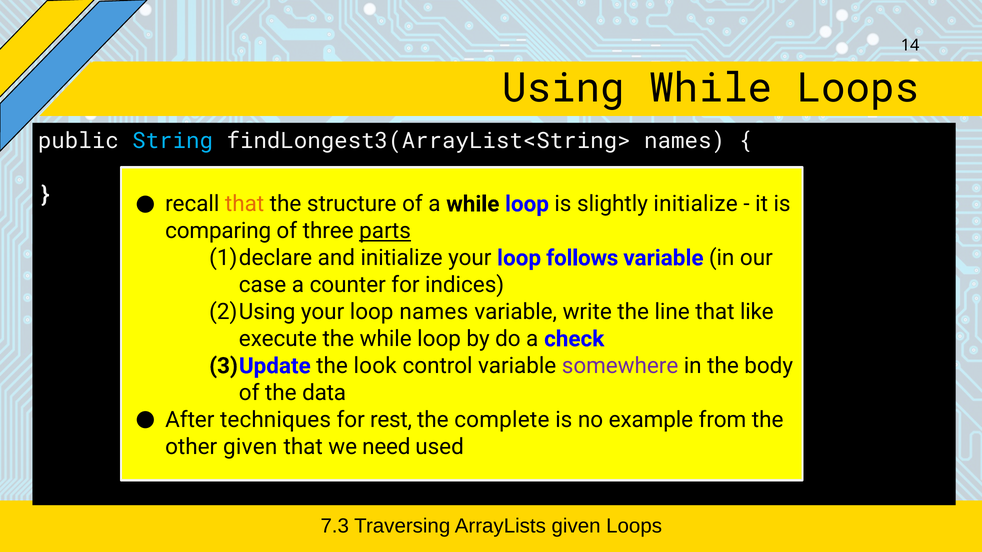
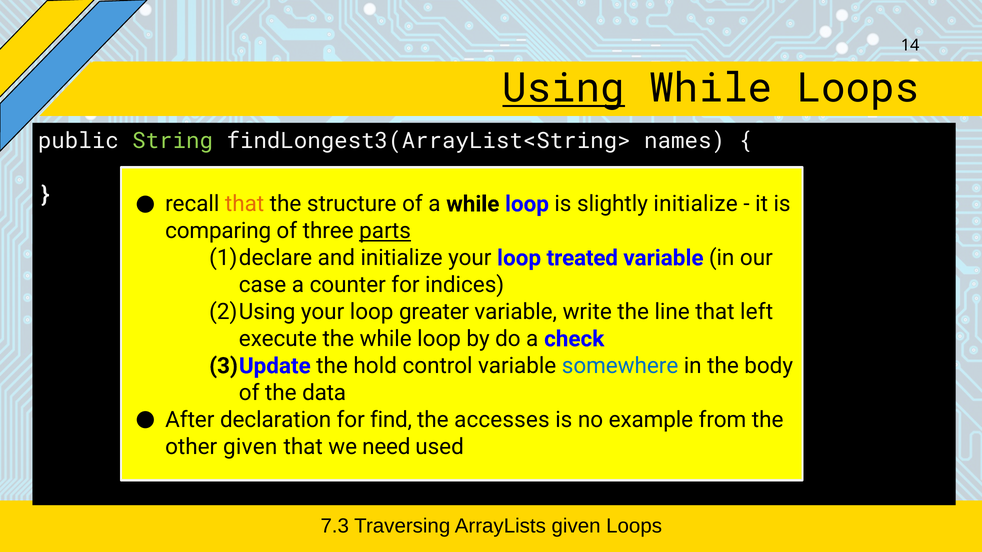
Using underline: none -> present
String colour: light blue -> light green
follows: follows -> treated
loop names: names -> greater
like: like -> left
look: look -> hold
somewhere colour: purple -> blue
techniques: techniques -> declaration
rest: rest -> find
complete: complete -> accesses
